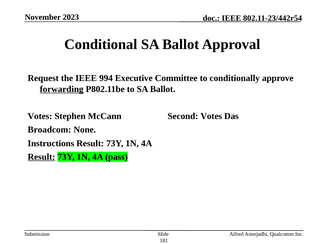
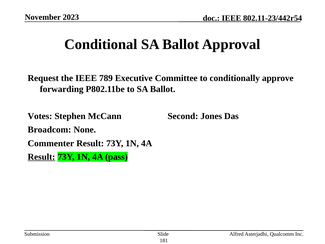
994: 994 -> 789
forwarding underline: present -> none
Second Votes: Votes -> Jones
Instructions: Instructions -> Commenter
